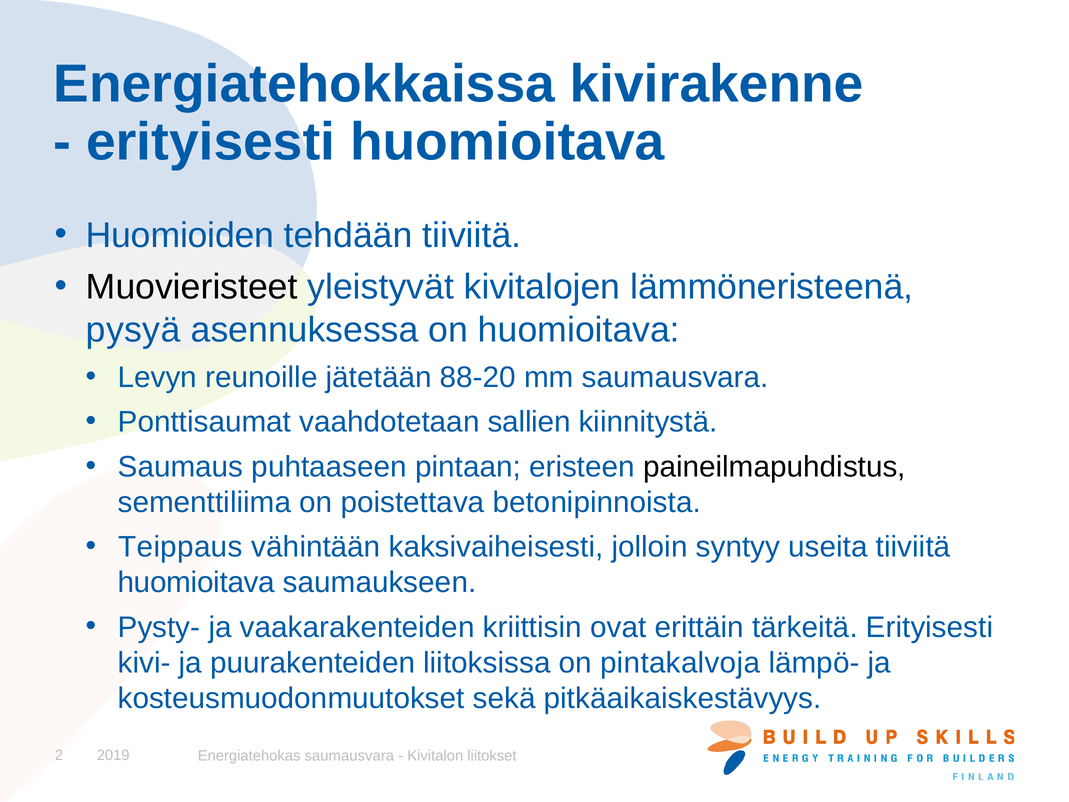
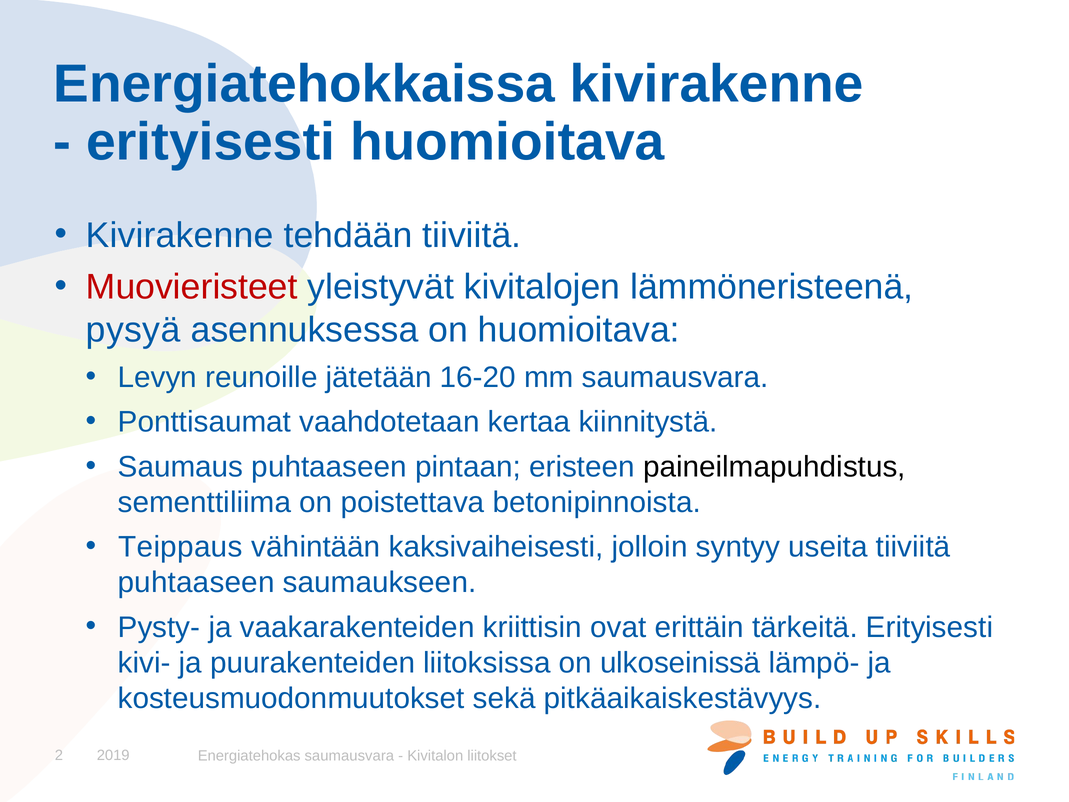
Huomioiden at (180, 235): Huomioiden -> Kivirakenne
Muovieristeet colour: black -> red
88-20: 88-20 -> 16-20
sallien: sallien -> kertaa
huomioitava at (196, 582): huomioitava -> puhtaaseen
pintakalvoja: pintakalvoja -> ulkoseinissä
